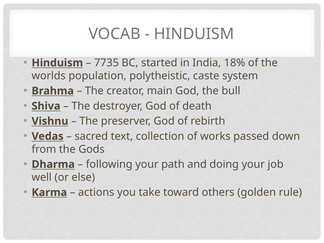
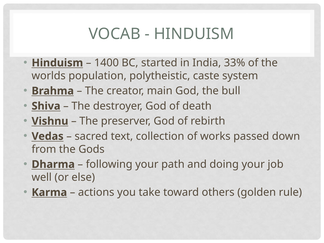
7735: 7735 -> 1400
18%: 18% -> 33%
